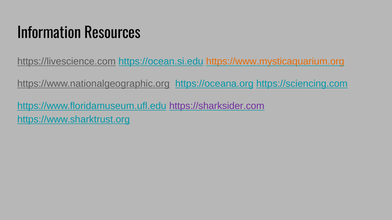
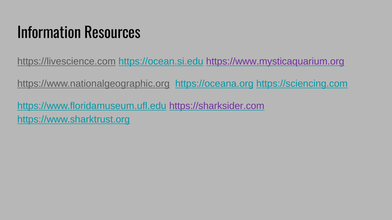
https://www.mysticaquarium.org colour: orange -> purple
